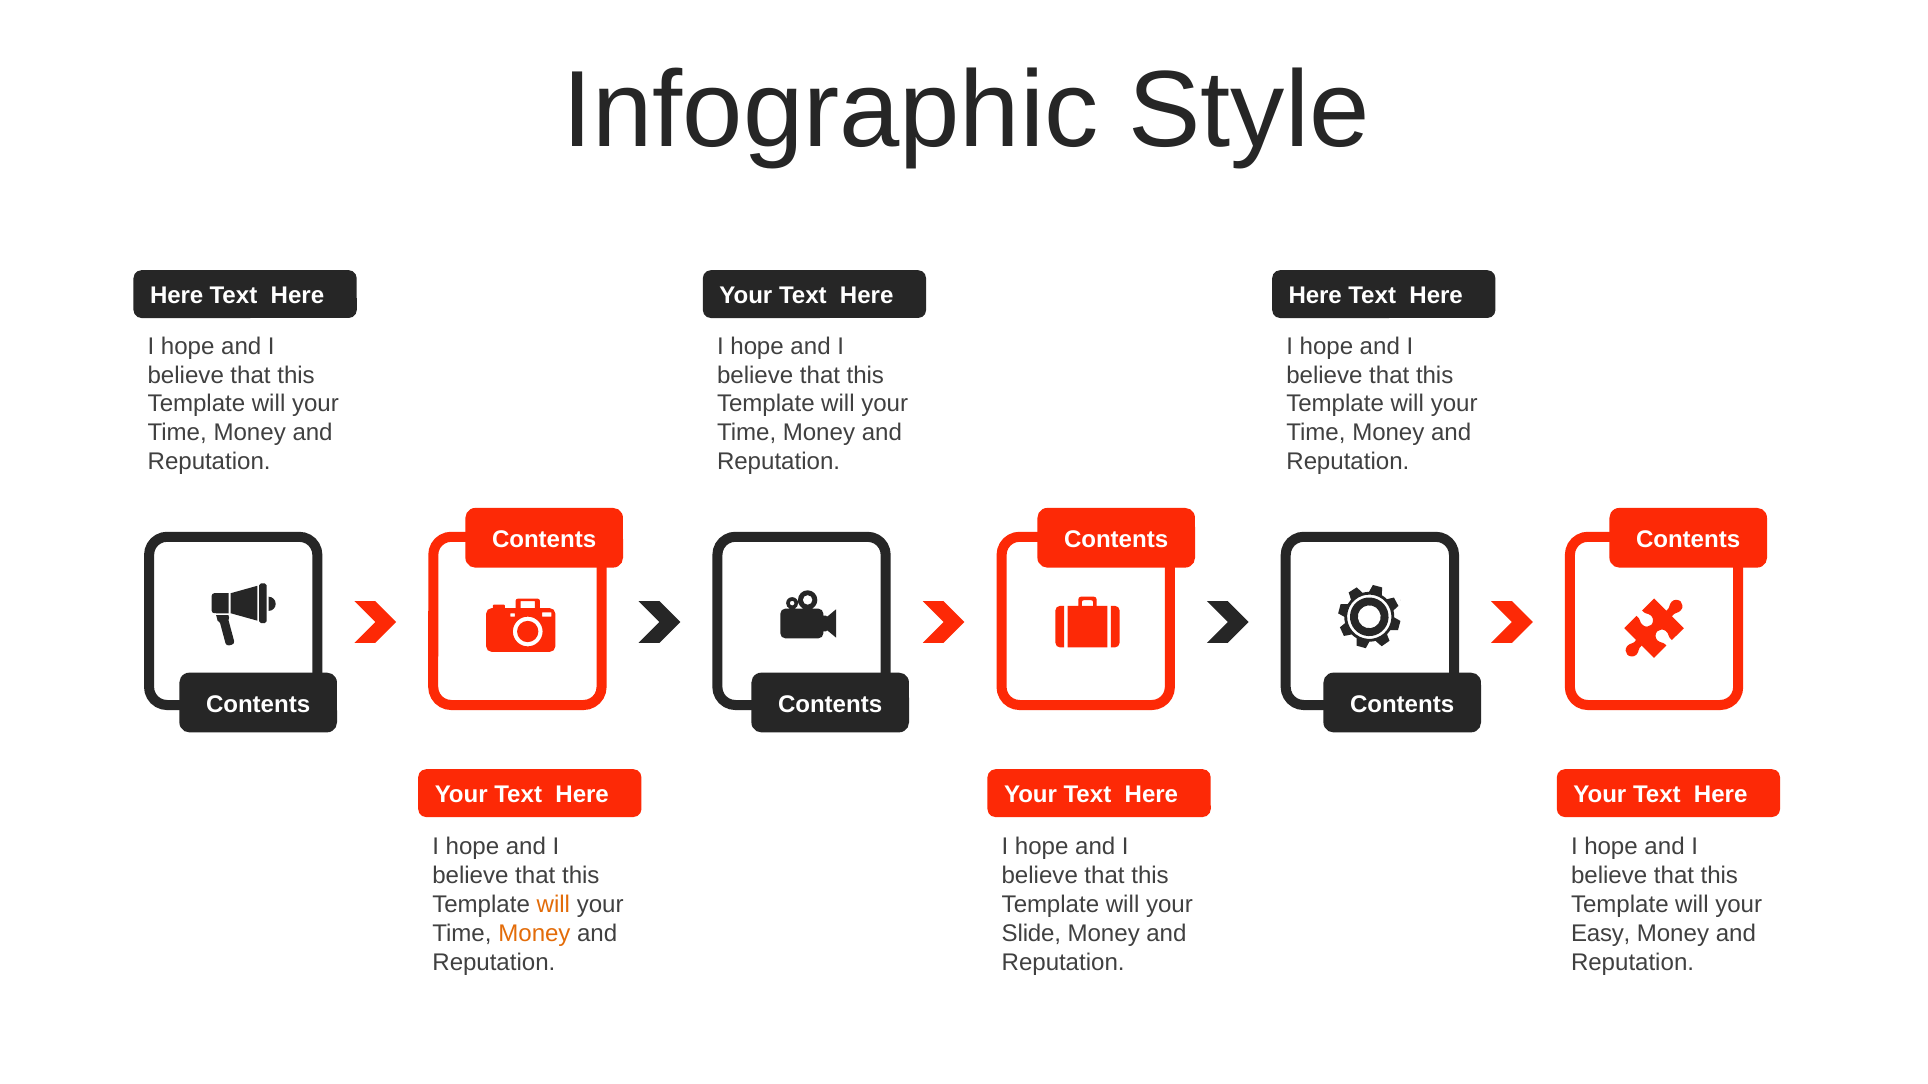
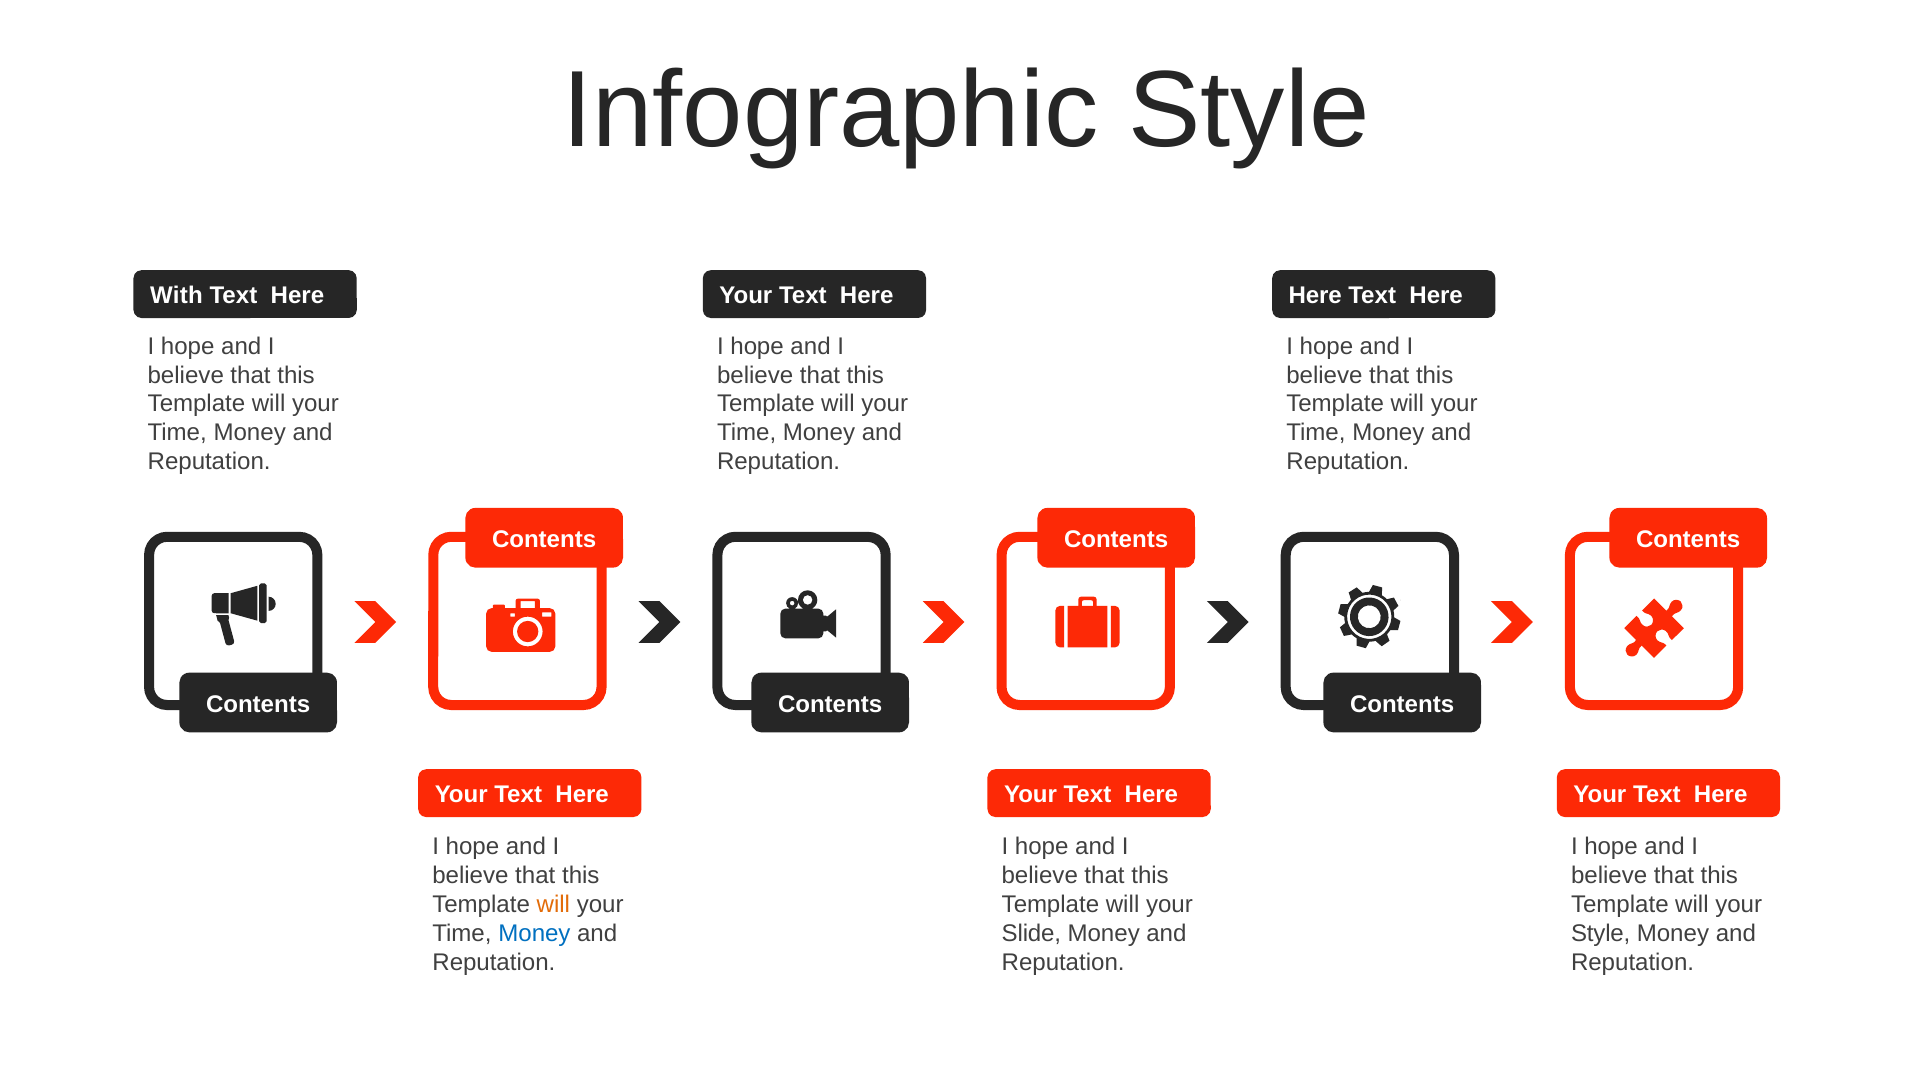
Here at (177, 296): Here -> With
Money at (534, 934) colour: orange -> blue
Easy at (1601, 934): Easy -> Style
